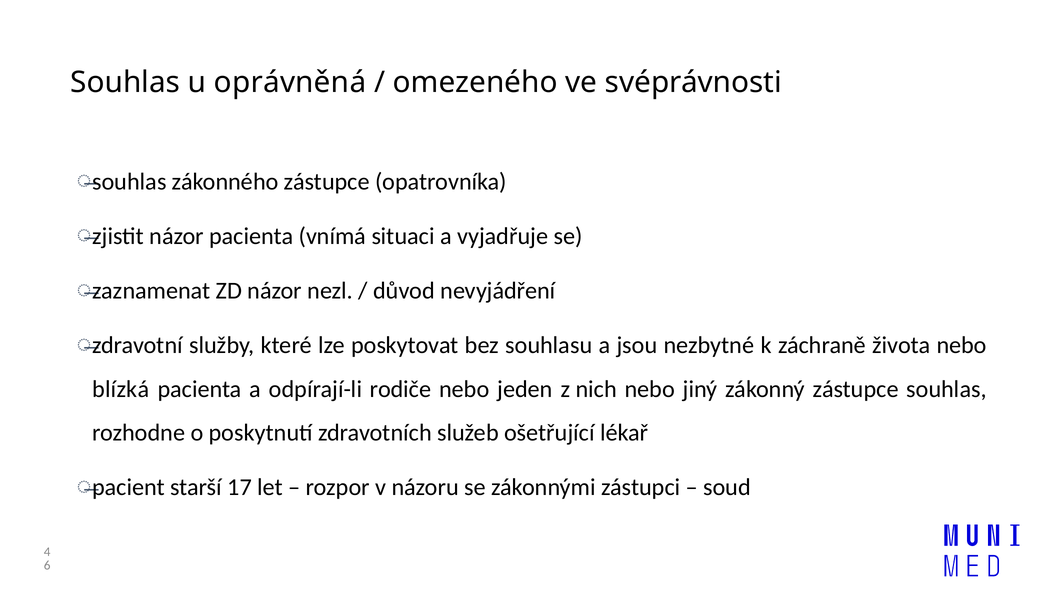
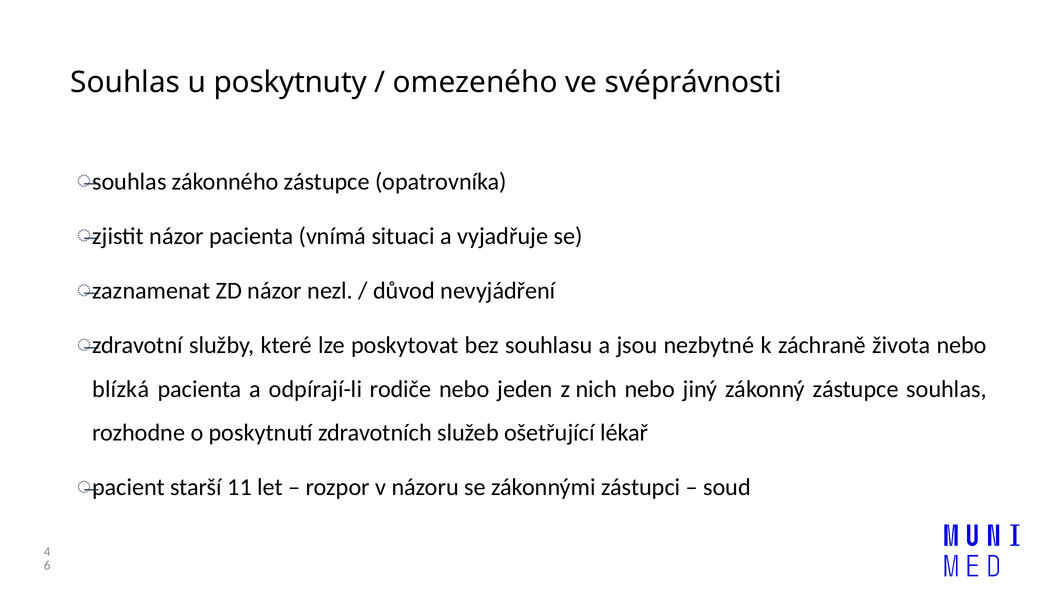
oprávněná: oprávněná -> poskytnuty
17: 17 -> 11
